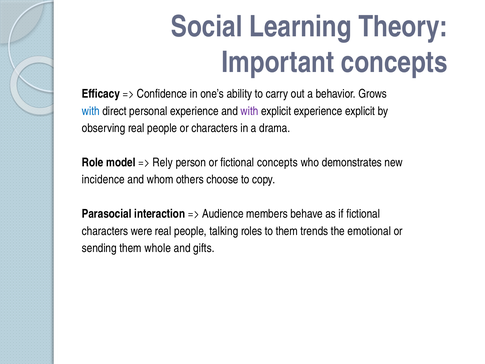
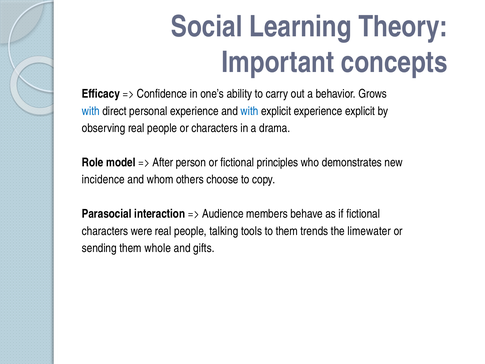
with at (249, 111) colour: purple -> blue
Rely: Rely -> After
fictional concepts: concepts -> principles
roles: roles -> tools
emotional: emotional -> limewater
